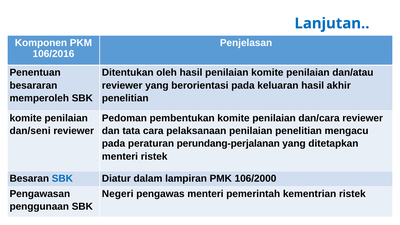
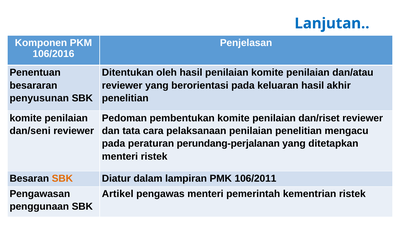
memperoleh: memperoleh -> penyusunan
dan/cara: dan/cara -> dan/riset
SBK at (62, 179) colour: blue -> orange
106/2000: 106/2000 -> 106/2011
Negeri: Negeri -> Artikel
